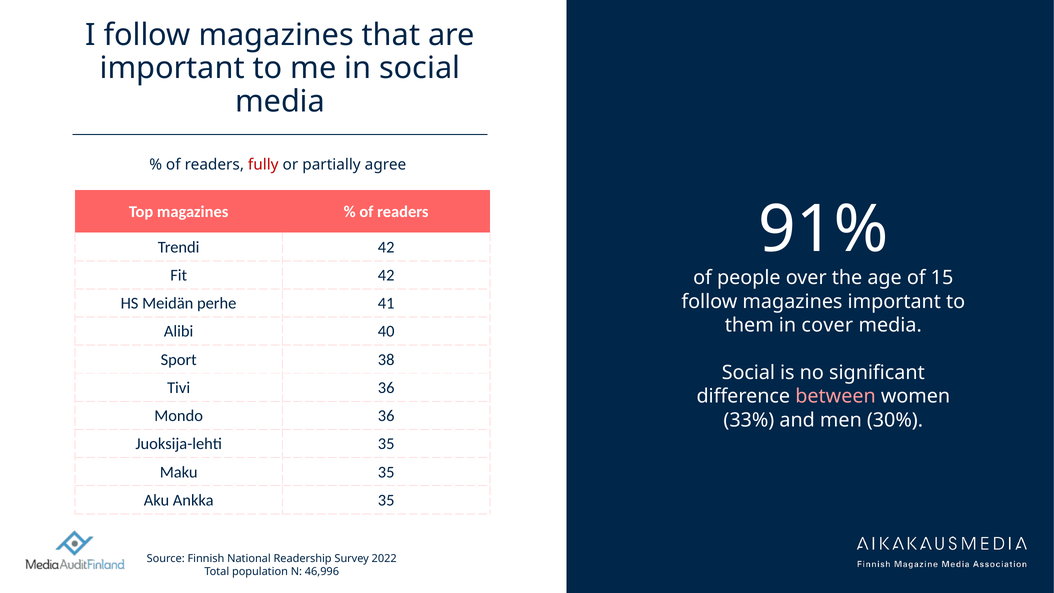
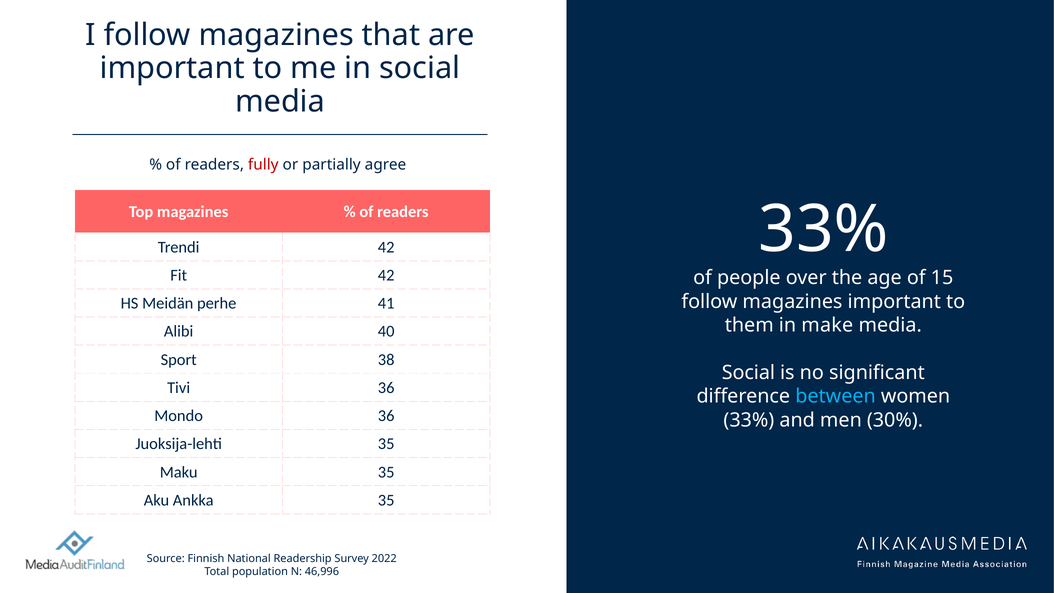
91% at (823, 230): 91% -> 33%
cover: cover -> make
between colour: pink -> light blue
